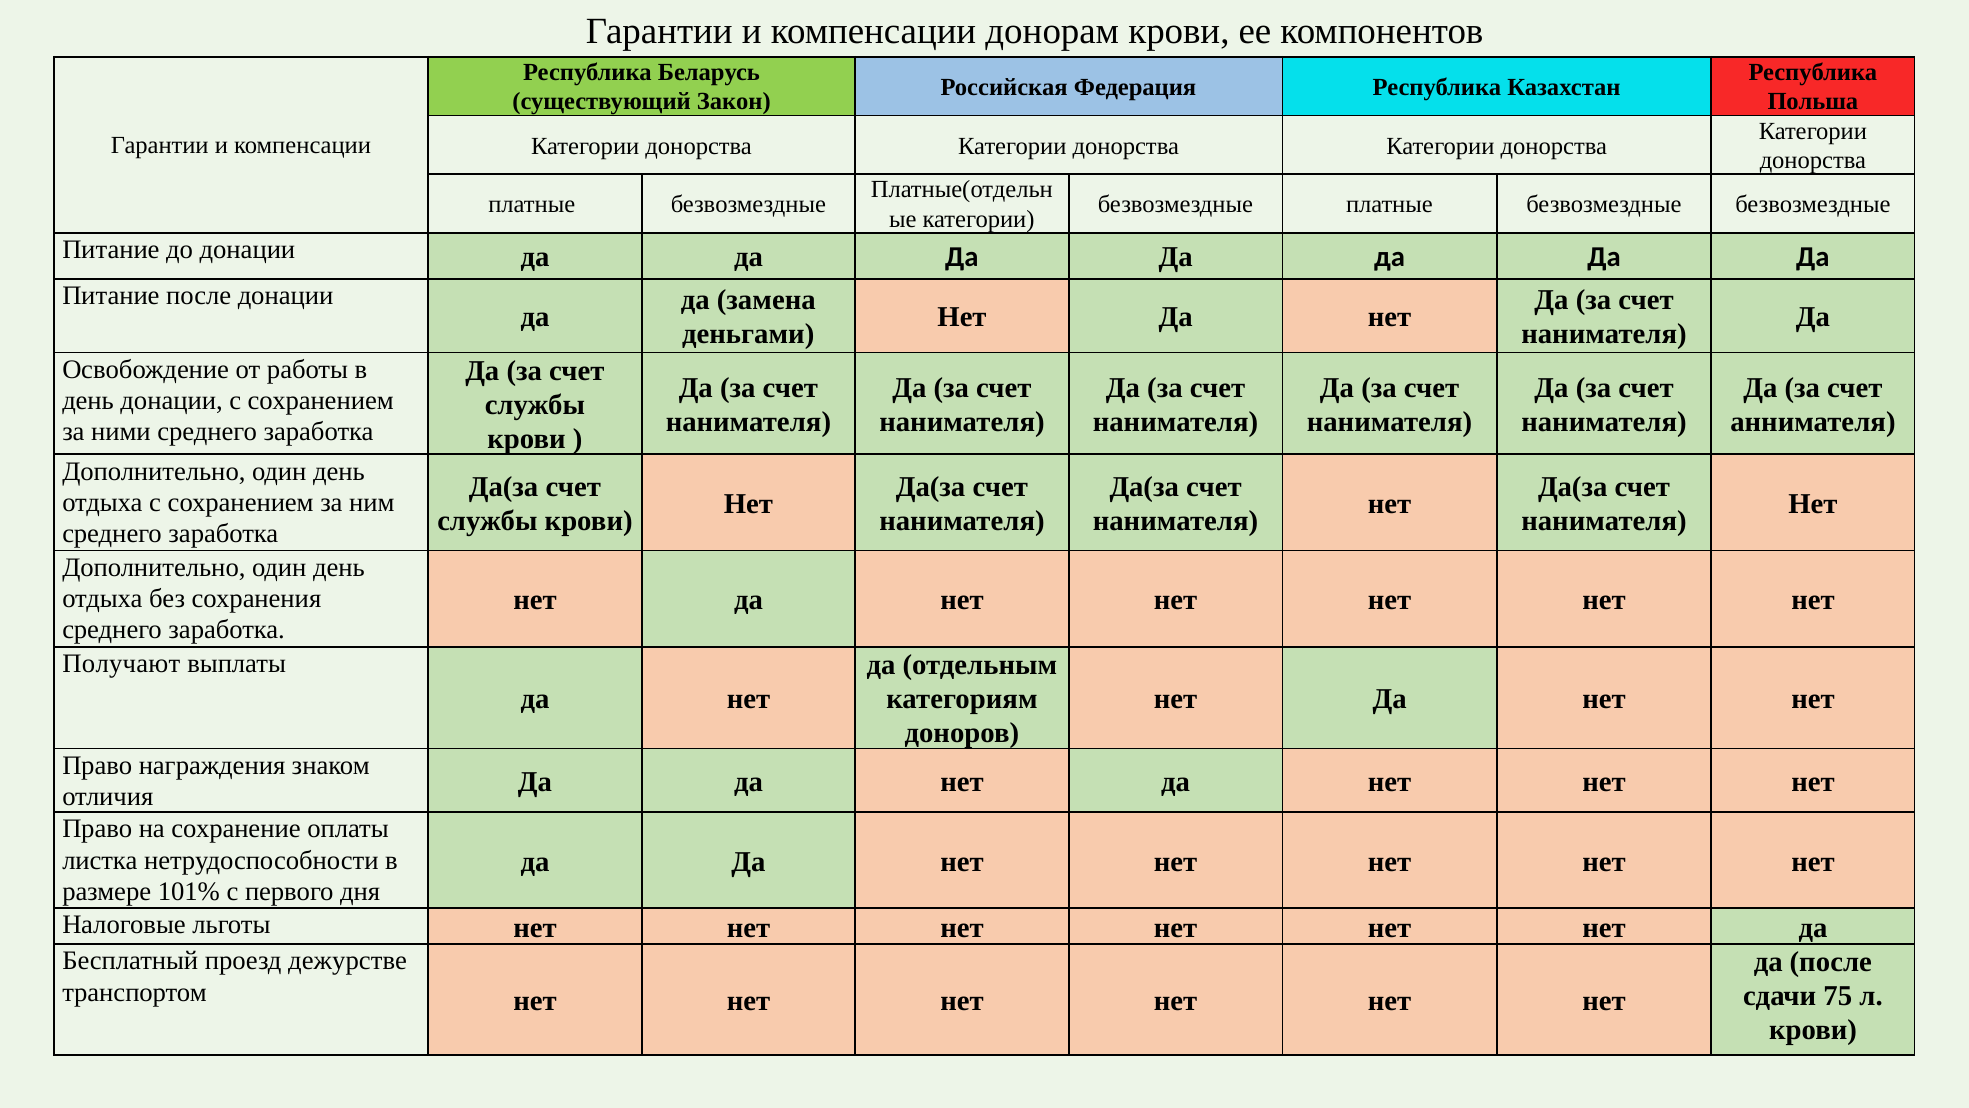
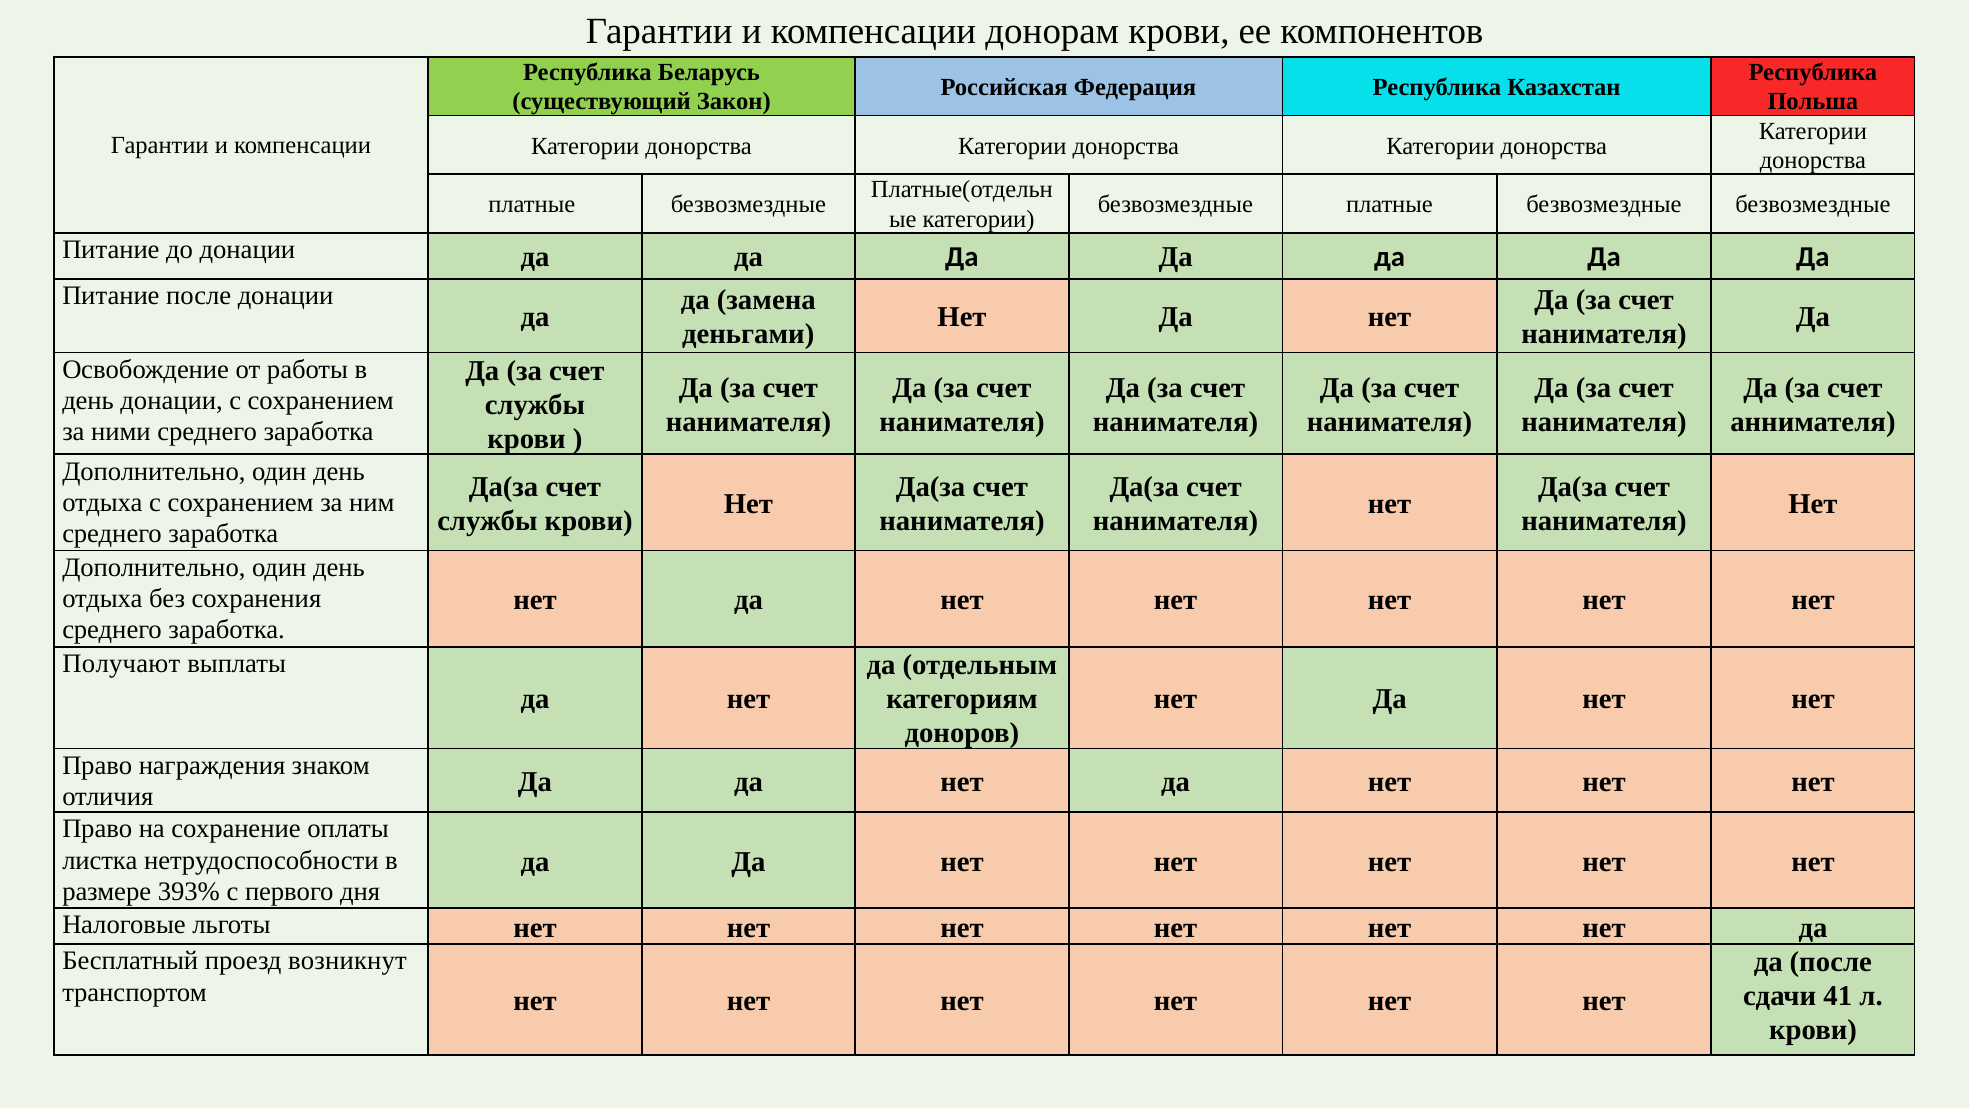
101%: 101% -> 393%
дежурстве: дежурстве -> возникнут
75: 75 -> 41
